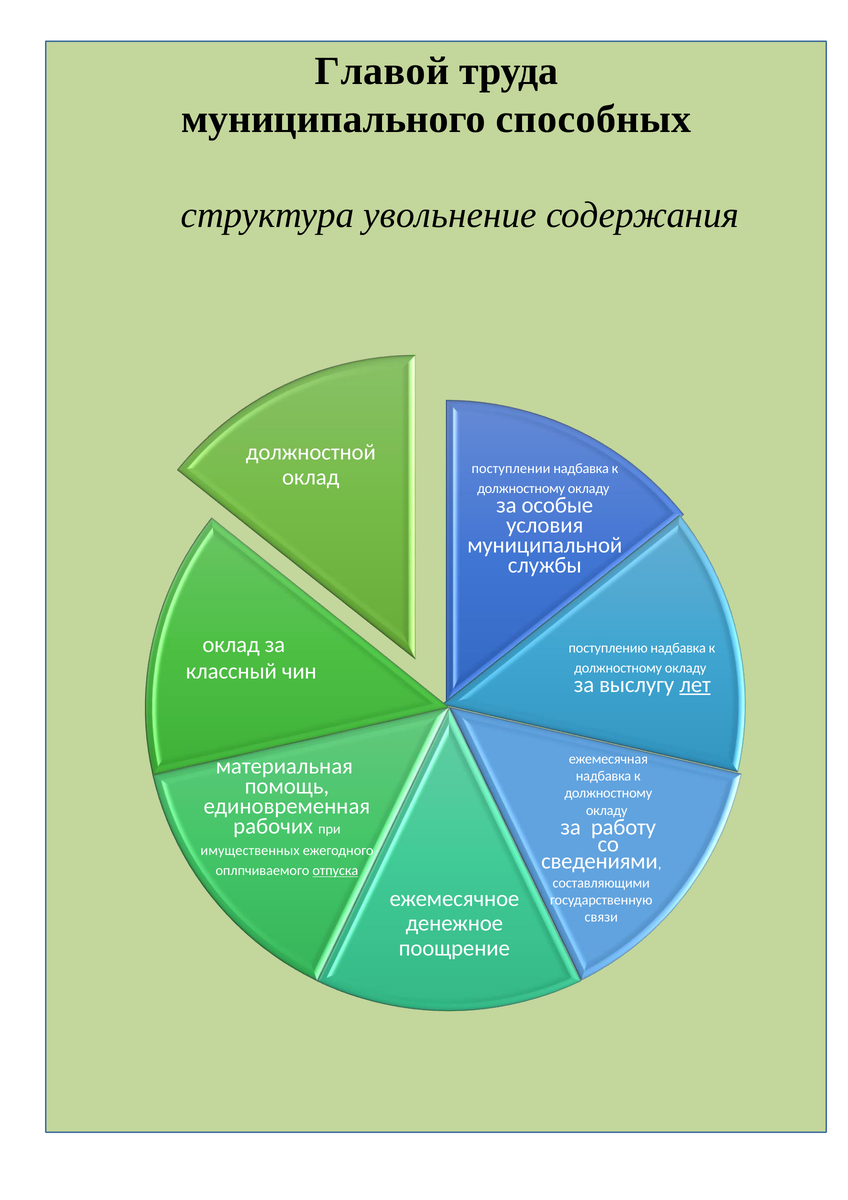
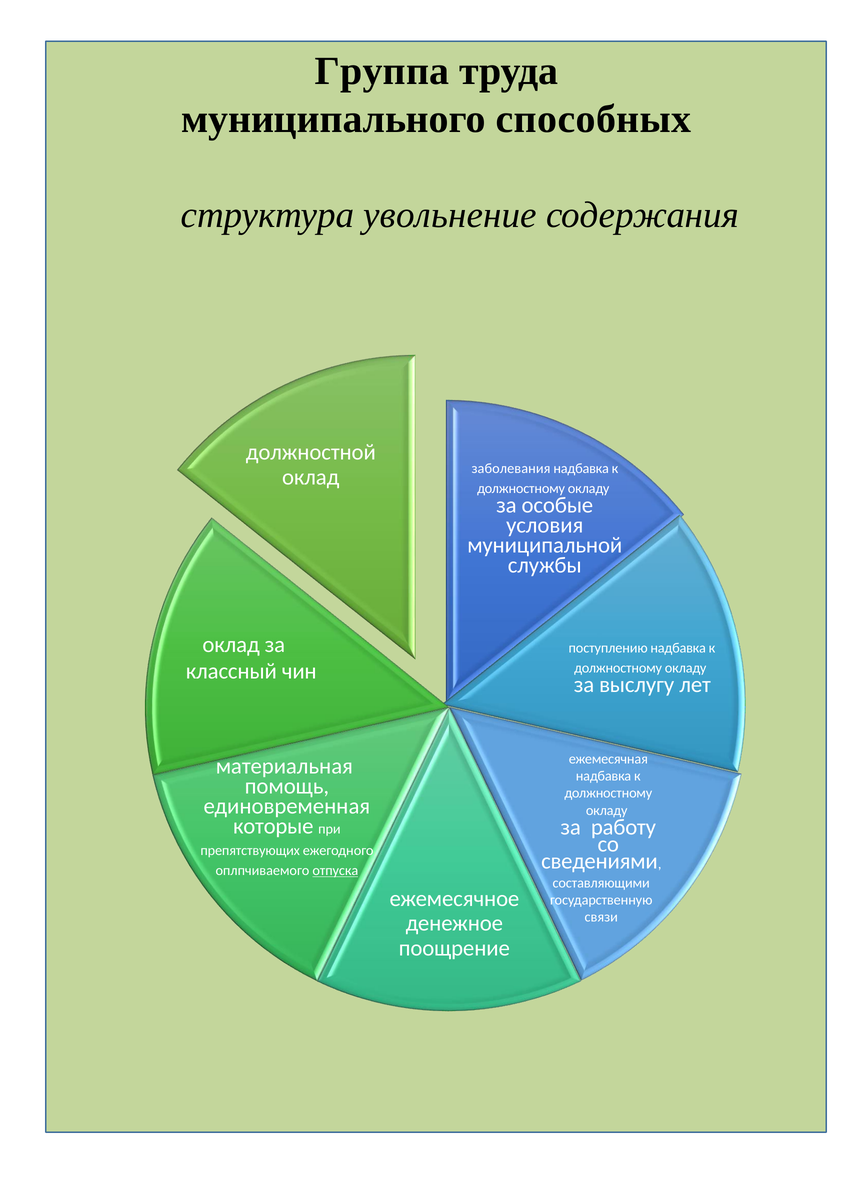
Главой: Главой -> Группа
поступлении: поступлении -> заболевания
лет underline: present -> none
рабочих: рабочих -> которые
имущественных: имущественных -> препятствующих
